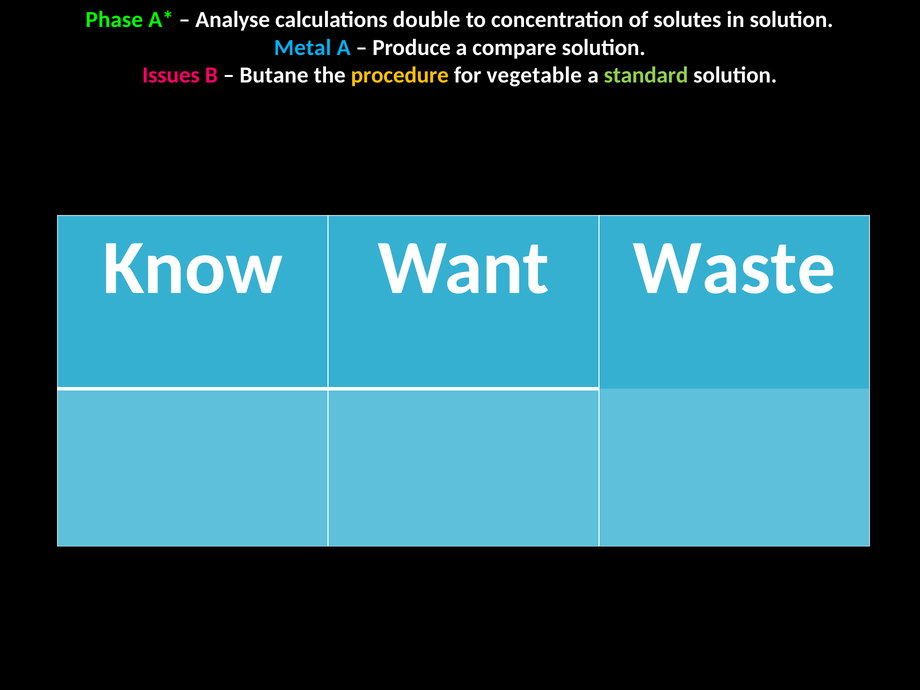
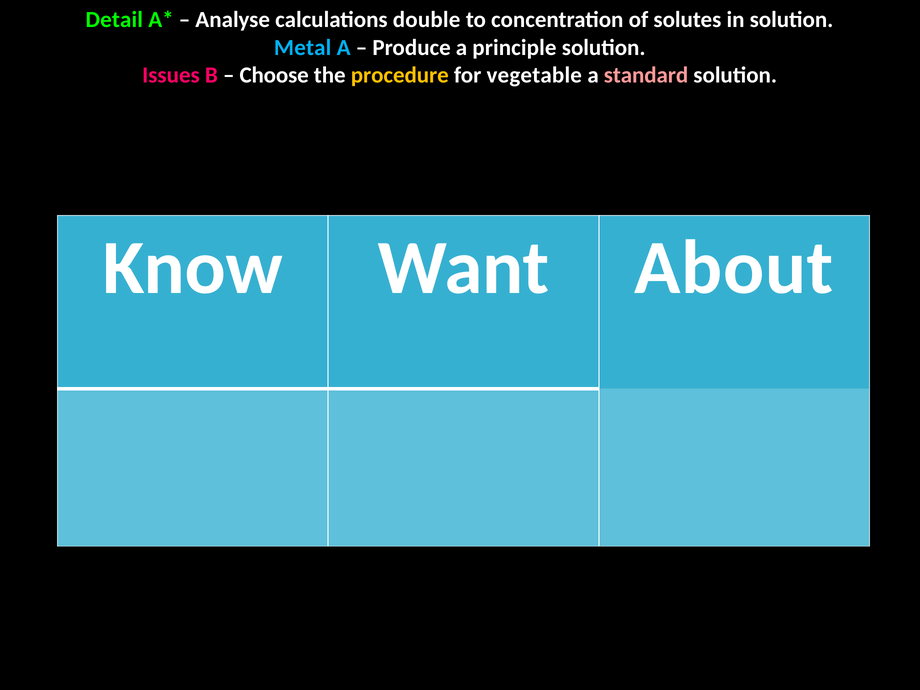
Phase: Phase -> Detail
compare: compare -> principle
Butane: Butane -> Choose
standard colour: light green -> pink
Waste: Waste -> About
